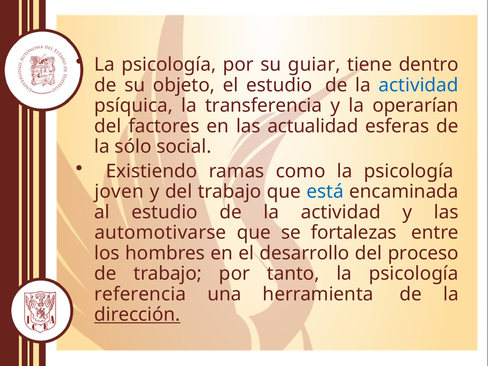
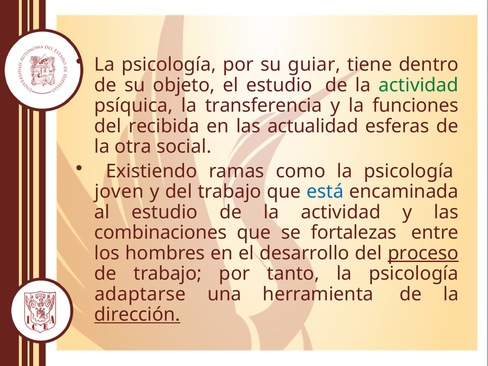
actividad at (419, 85) colour: blue -> green
operarían: operarían -> funciones
factores: factores -> recibida
sólo: sólo -> otra
automotivarse: automotivarse -> combinaciones
proceso underline: none -> present
referencia: referencia -> adaptarse
